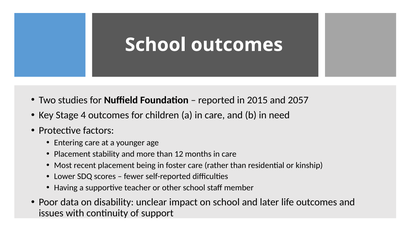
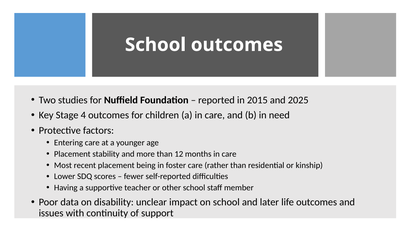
2057: 2057 -> 2025
